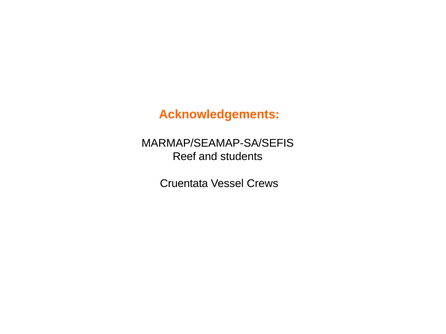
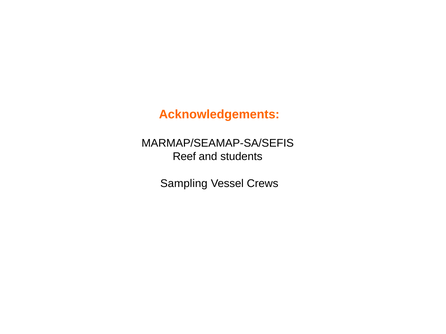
Cruentata: Cruentata -> Sampling
